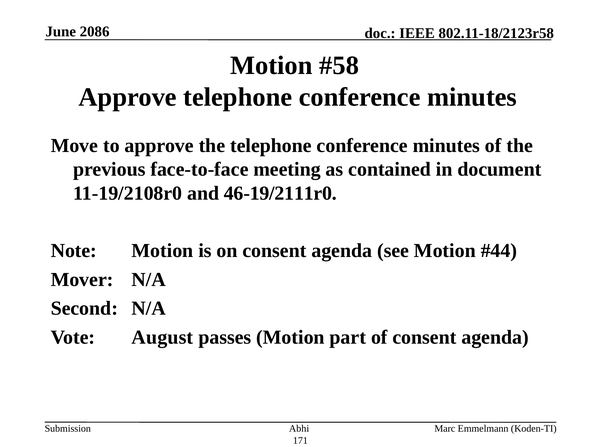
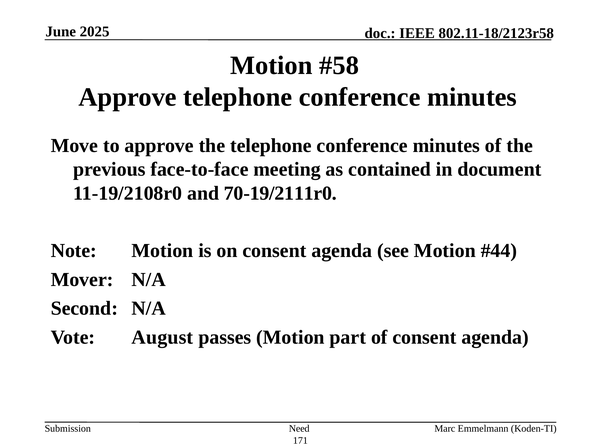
2086: 2086 -> 2025
46-19/2111r0: 46-19/2111r0 -> 70-19/2111r0
Abhi: Abhi -> Need
